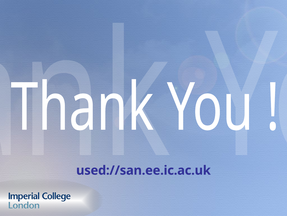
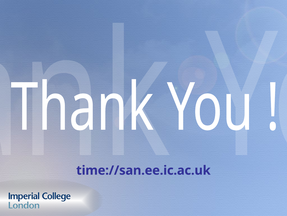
used://san.ee.ic.ac.uk: used://san.ee.ic.ac.uk -> time://san.ee.ic.ac.uk
